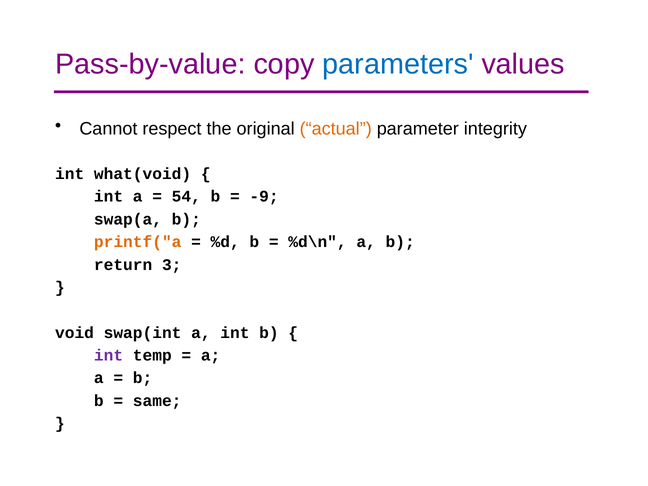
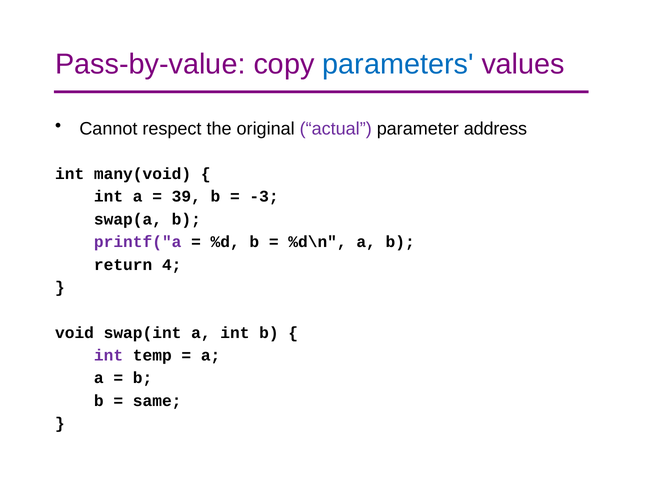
actual colour: orange -> purple
integrity: integrity -> address
what(void: what(void -> many(void
54: 54 -> 39
-9: -9 -> -3
printf("a colour: orange -> purple
3: 3 -> 4
